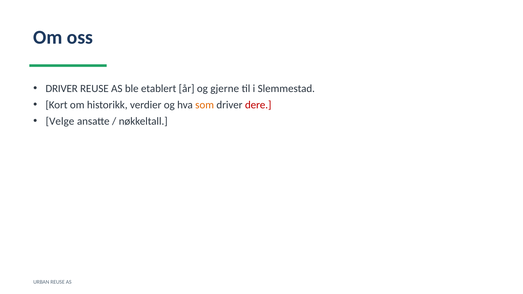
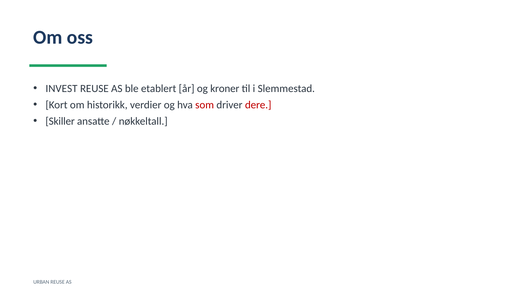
DRIVER at (62, 89): DRIVER -> INVEST
gjerne: gjerne -> kroner
som colour: orange -> red
Velge: Velge -> Skiller
